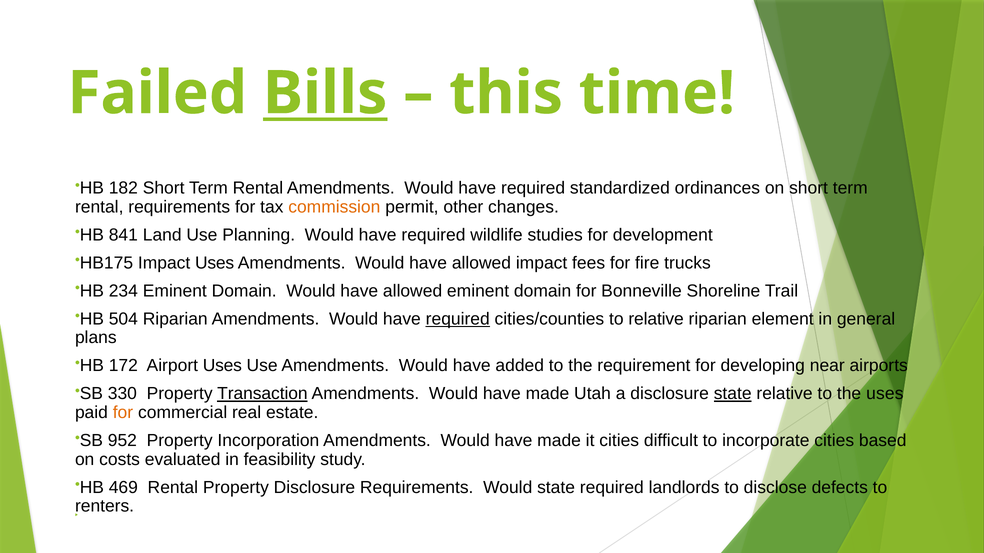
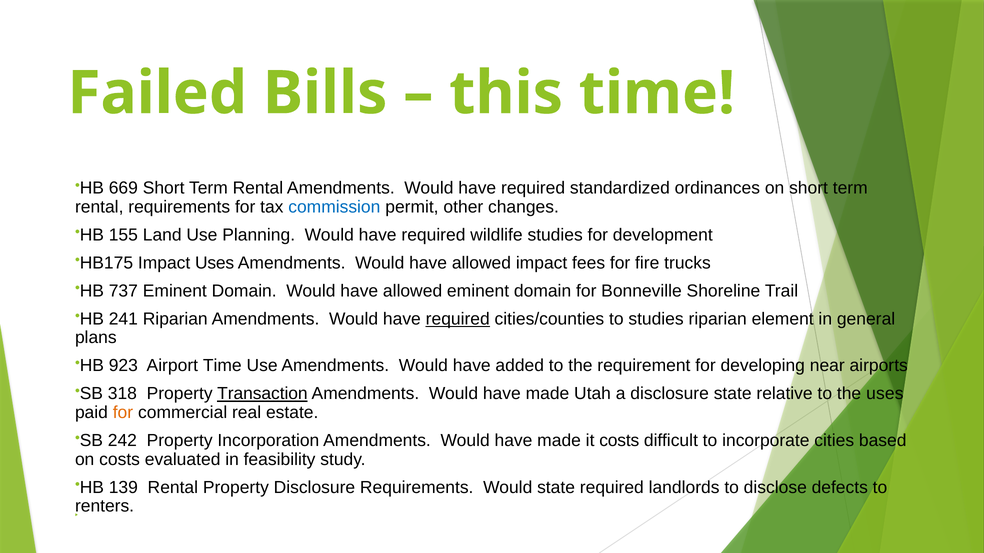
Bills underline: present -> none
182: 182 -> 669
commission colour: orange -> blue
841: 841 -> 155
234: 234 -> 737
504: 504 -> 241
to relative: relative -> studies
172: 172 -> 923
Airport Uses: Uses -> Time
330: 330 -> 318
state at (733, 394) underline: present -> none
952: 952 -> 242
it cities: cities -> costs
469: 469 -> 139
